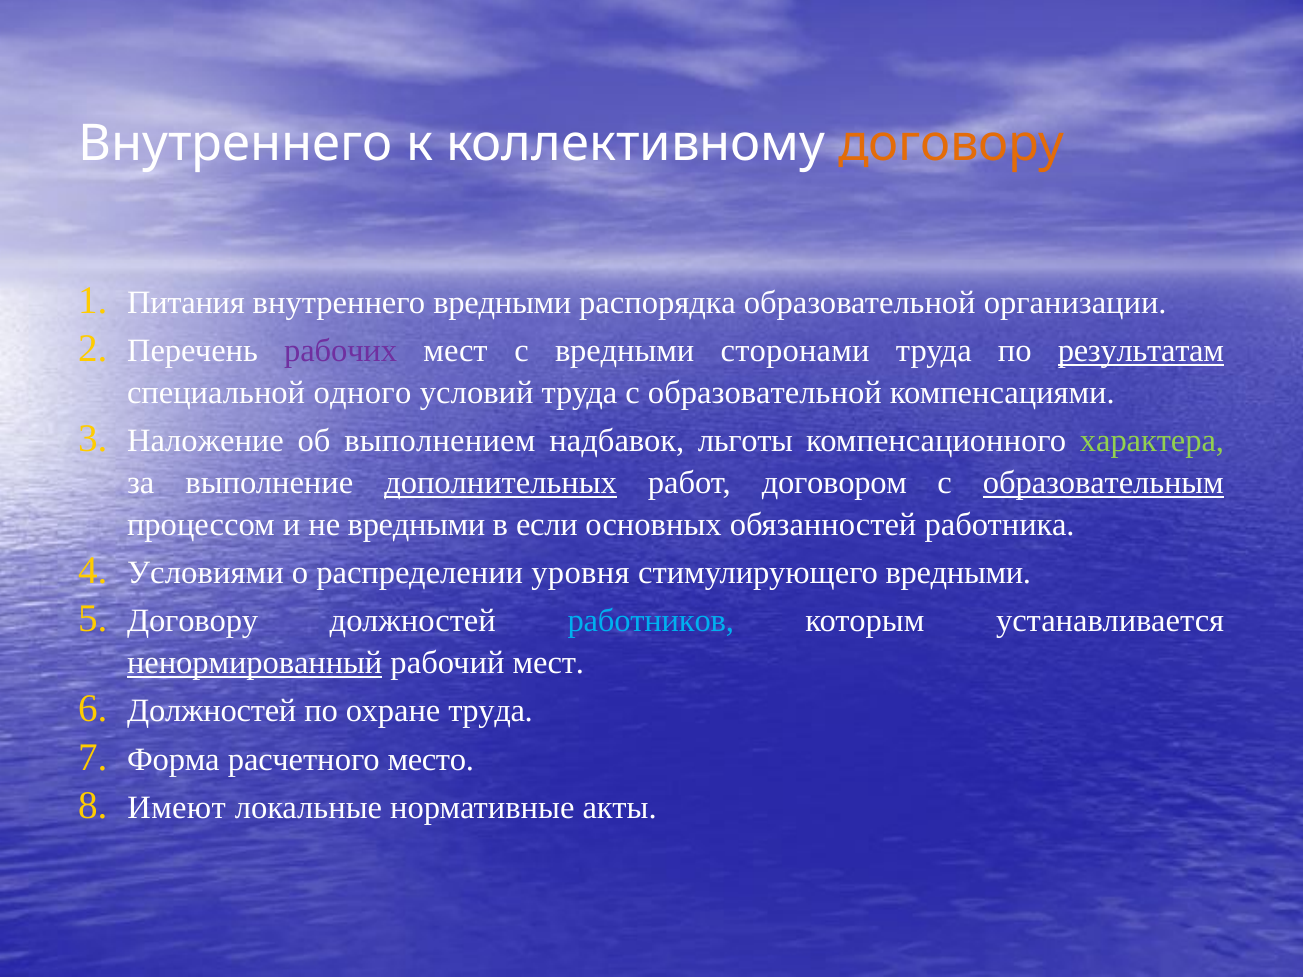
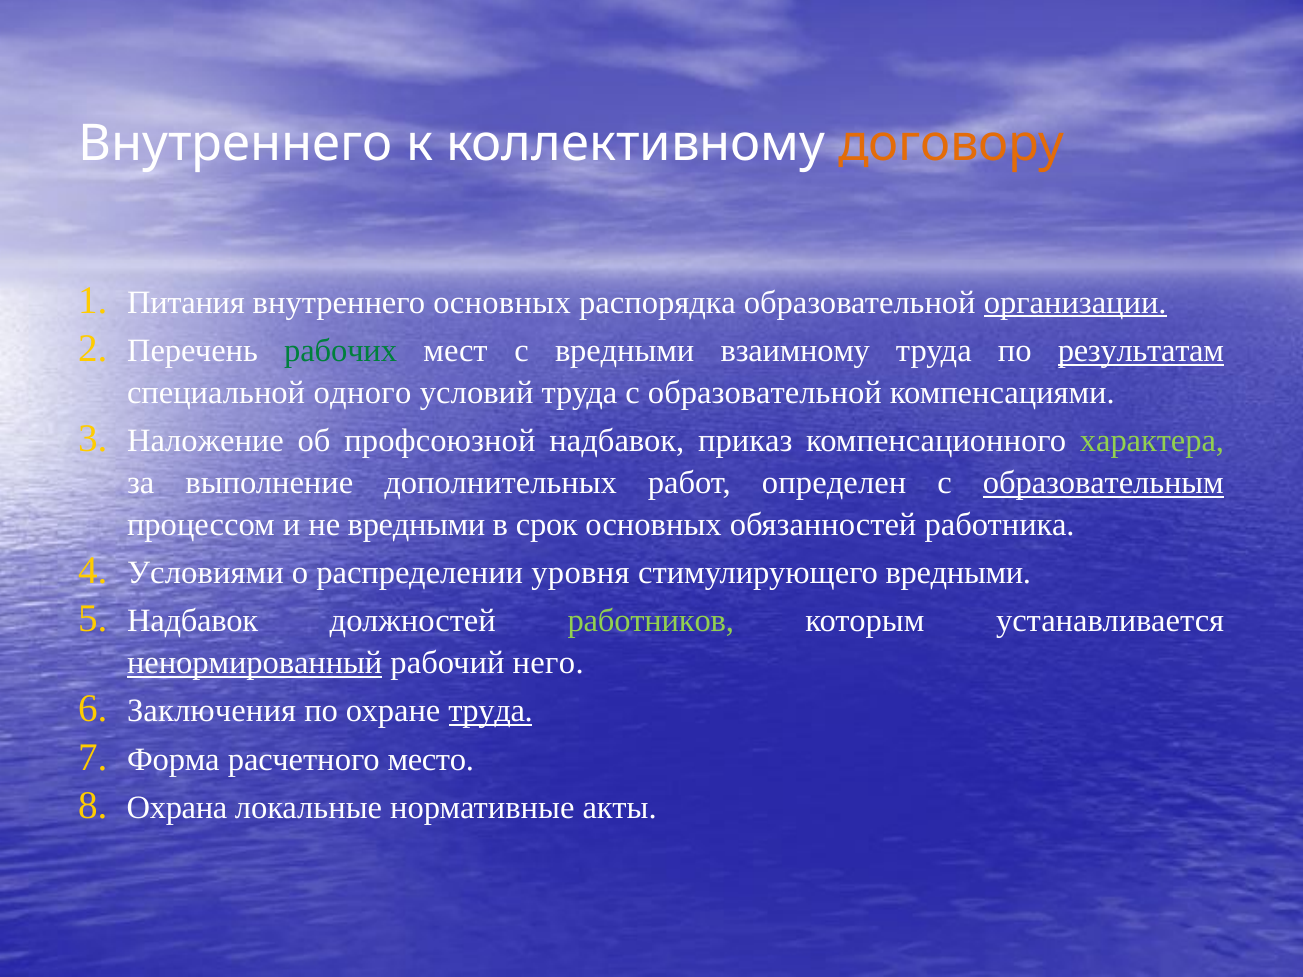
внутреннего вредными: вредными -> основных
организации underline: none -> present
рабочих colour: purple -> green
сторонами: сторонами -> взаимному
выполнением: выполнением -> профсоюзной
льготы: льготы -> приказ
дополнительных underline: present -> none
договором: договором -> определен
если: если -> срок
Договору at (193, 621): Договору -> Надбавок
работников colour: light blue -> light green
рабочий мест: мест -> него
Должностей at (212, 711): Должностей -> Заключения
труда at (491, 711) underline: none -> present
Имеют: Имеют -> Охрана
